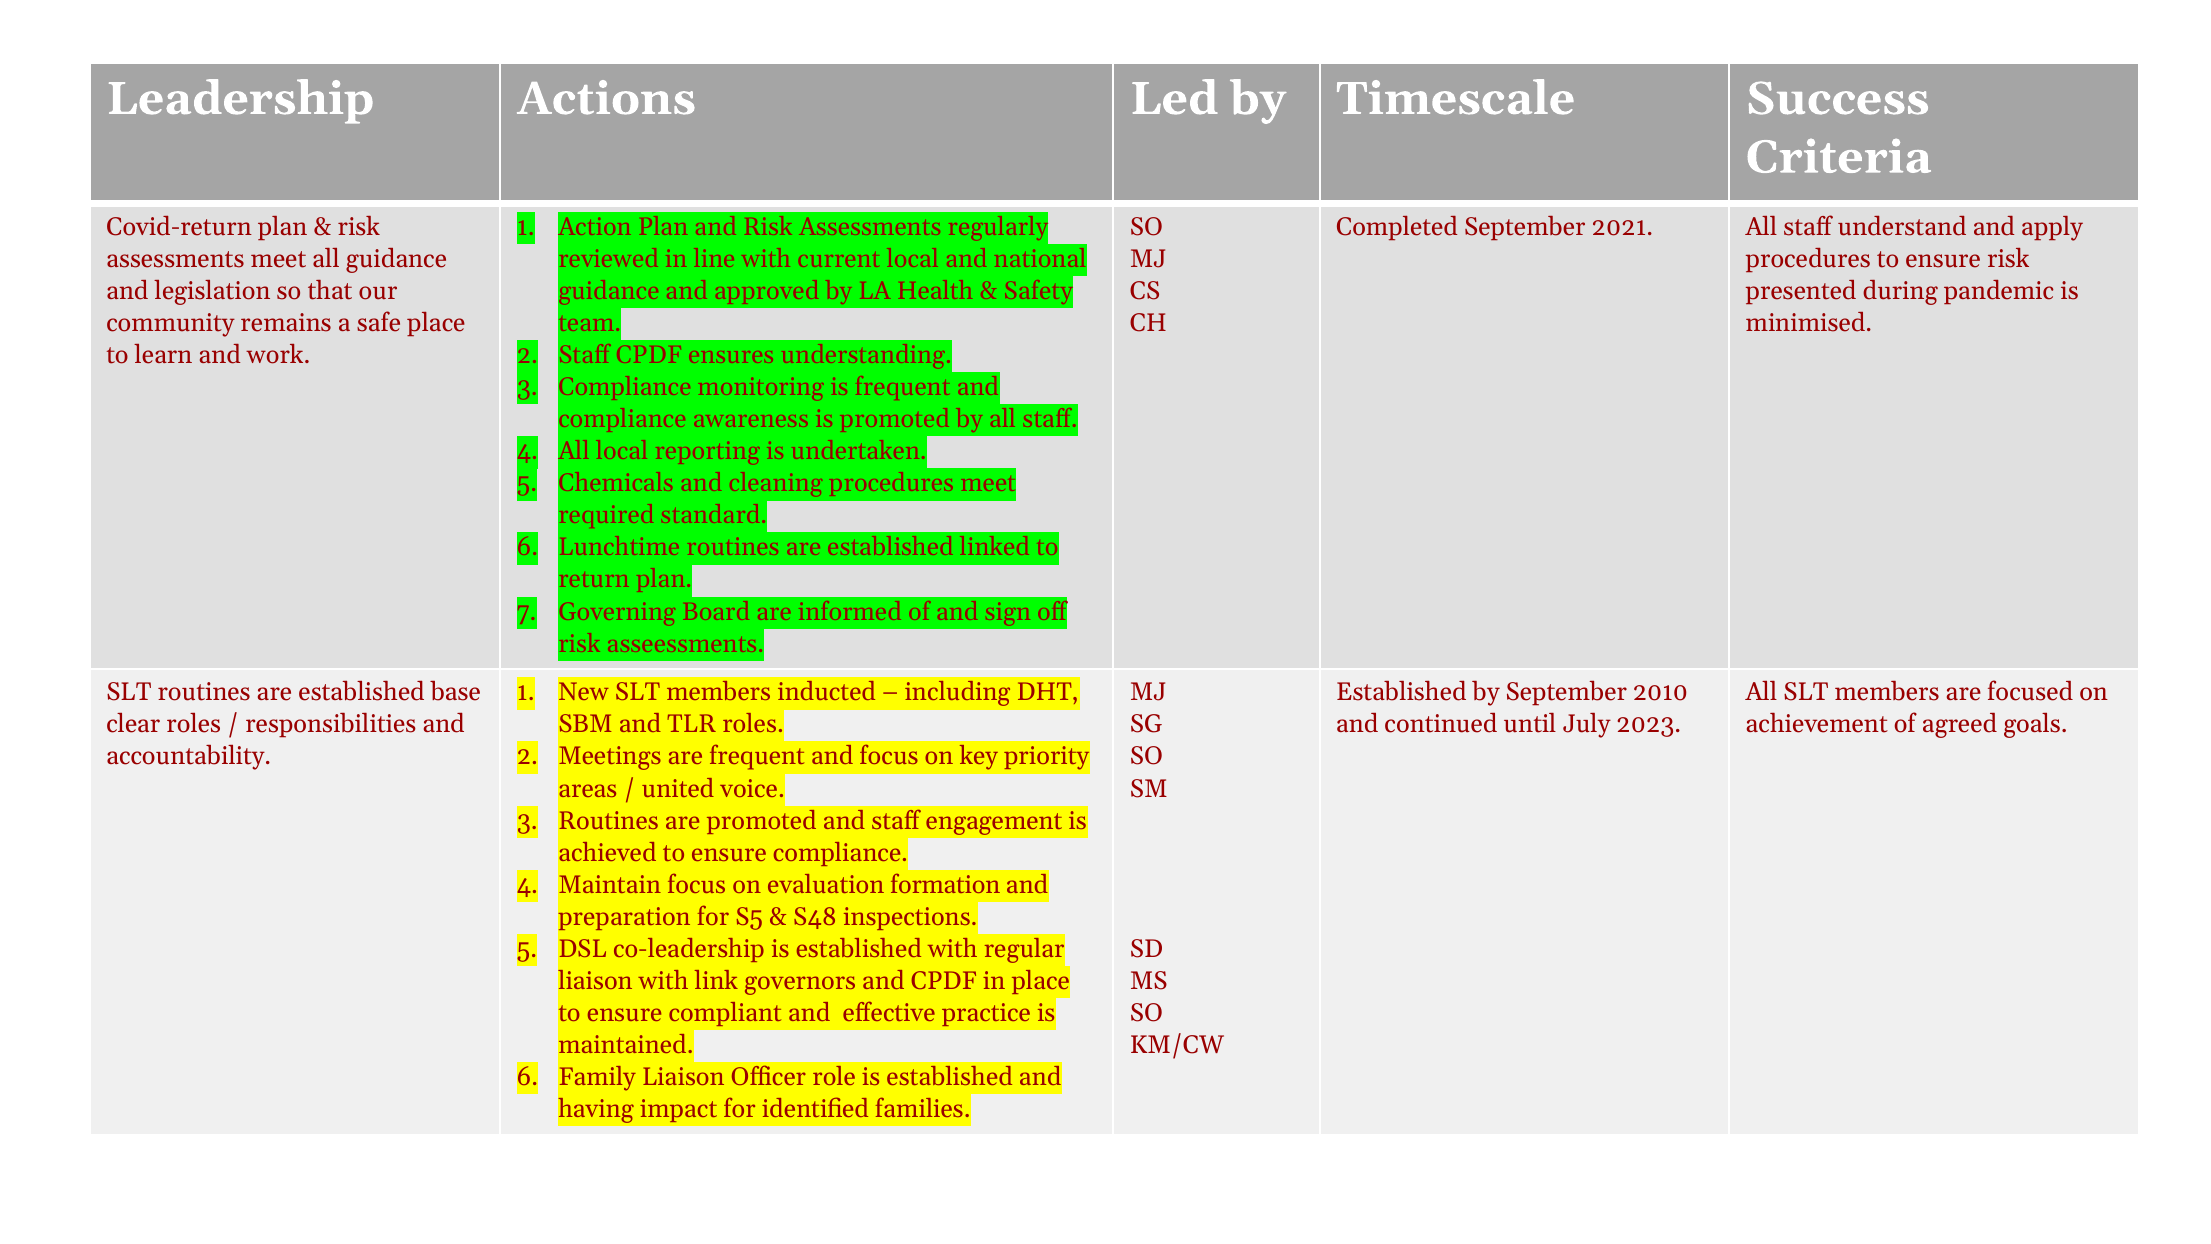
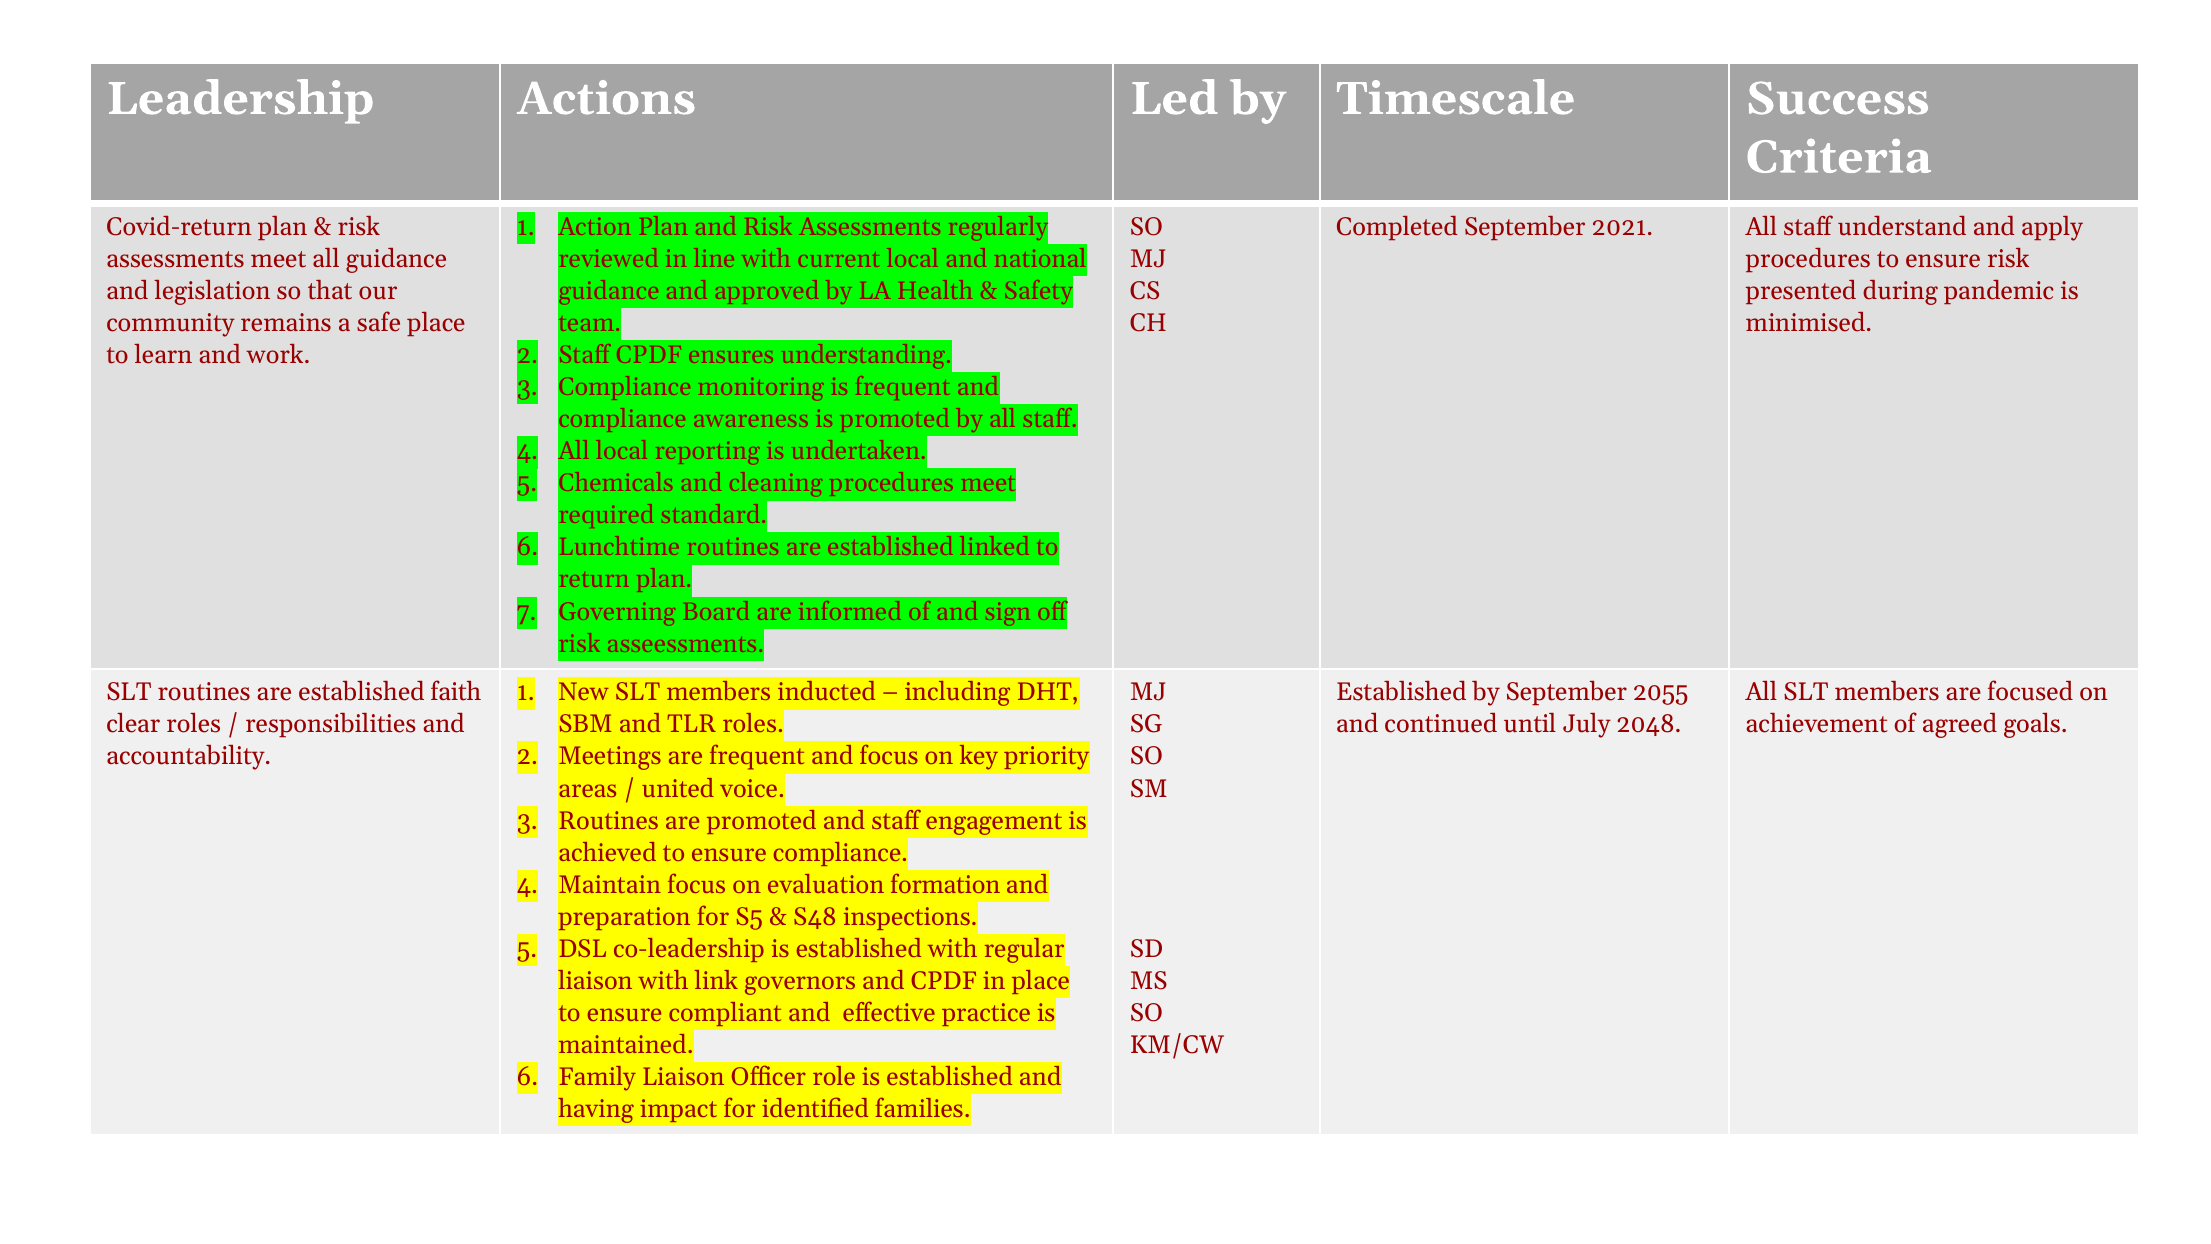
base: base -> faith
2010: 2010 -> 2055
2023: 2023 -> 2048
